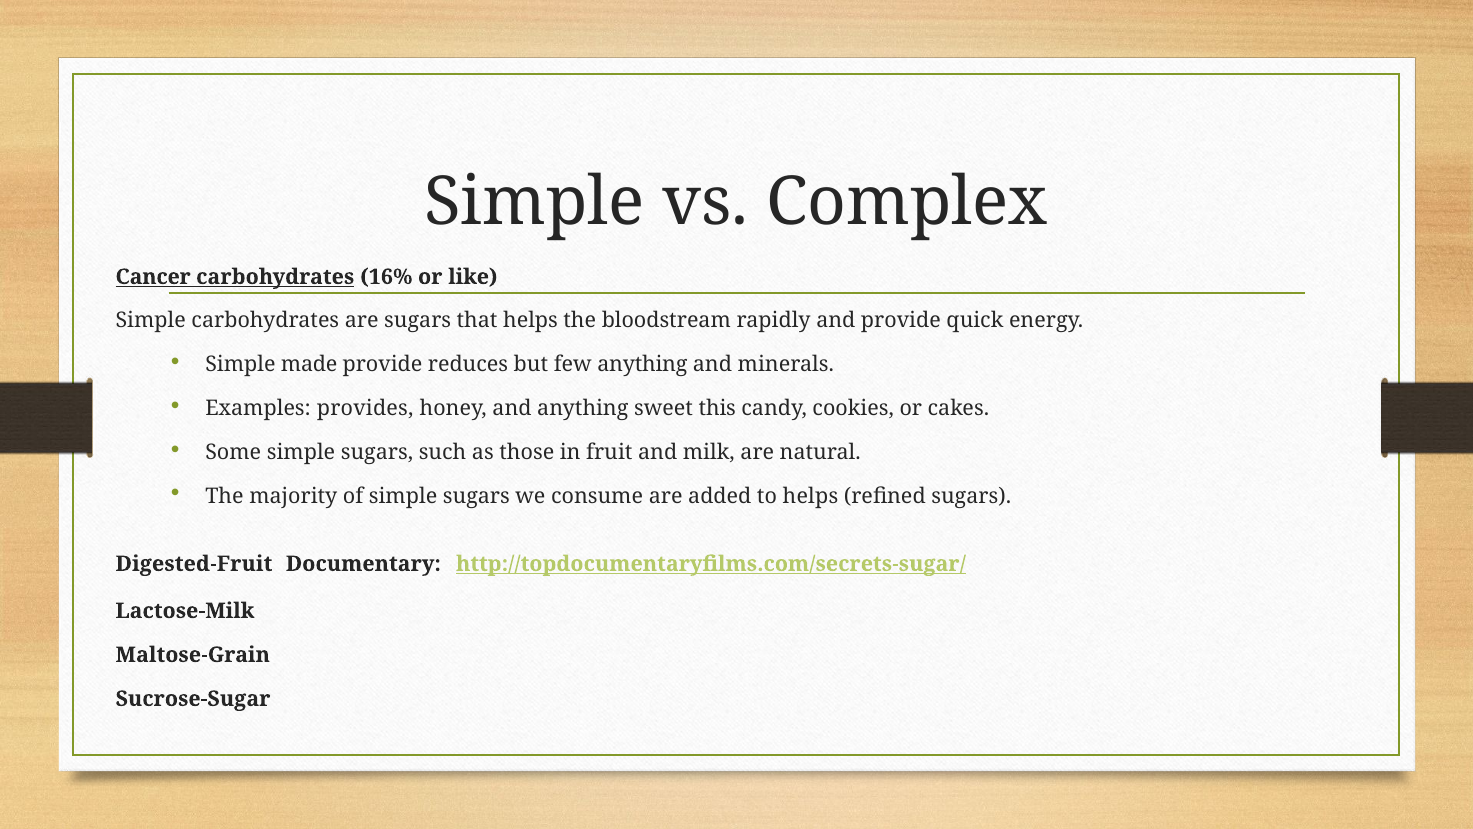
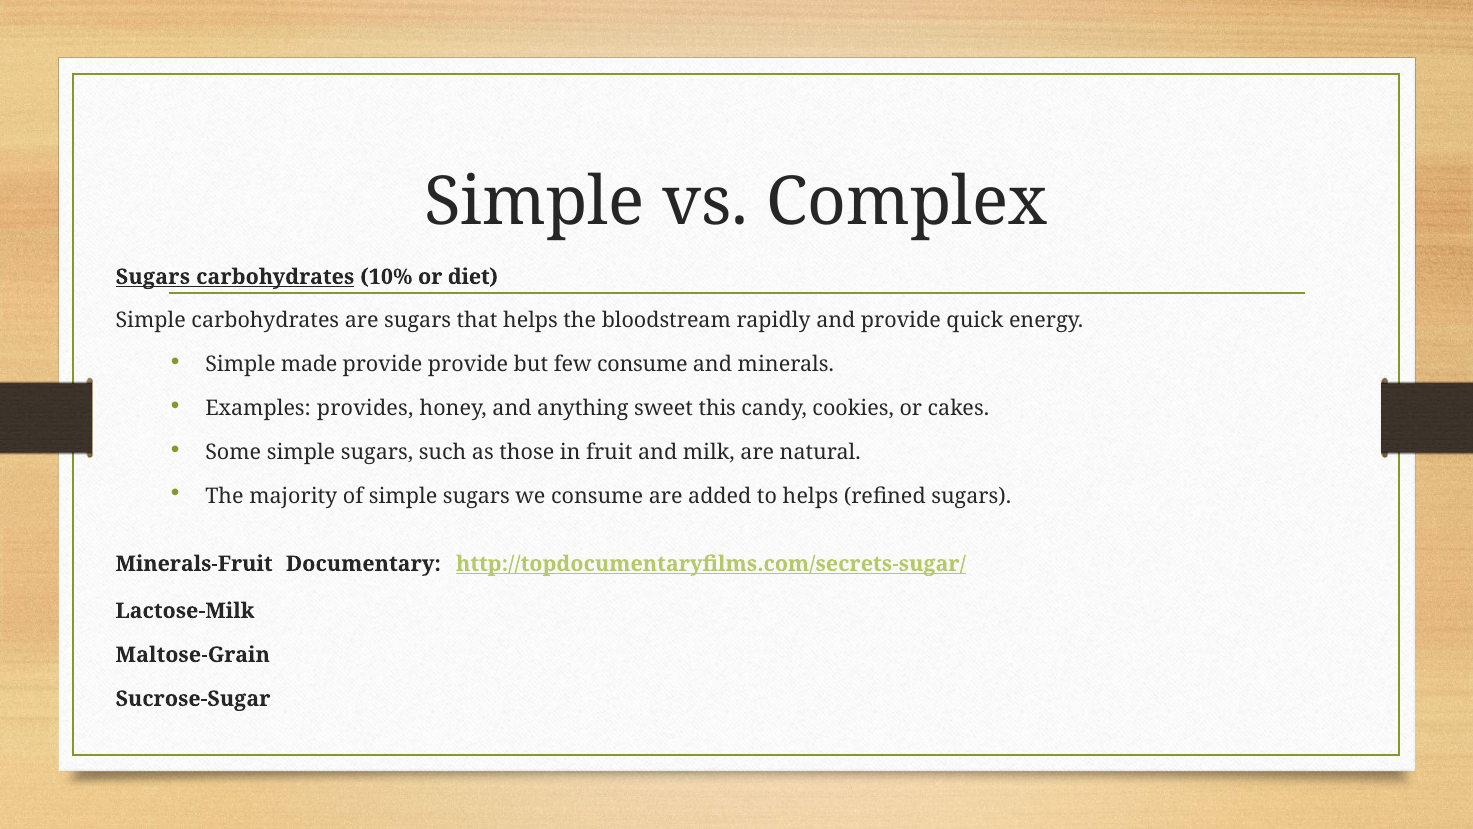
Cancer at (153, 277): Cancer -> Sugars
16%: 16% -> 10%
like: like -> diet
provide reduces: reduces -> provide
few anything: anything -> consume
Digested-Fruit: Digested-Fruit -> Minerals-Fruit
